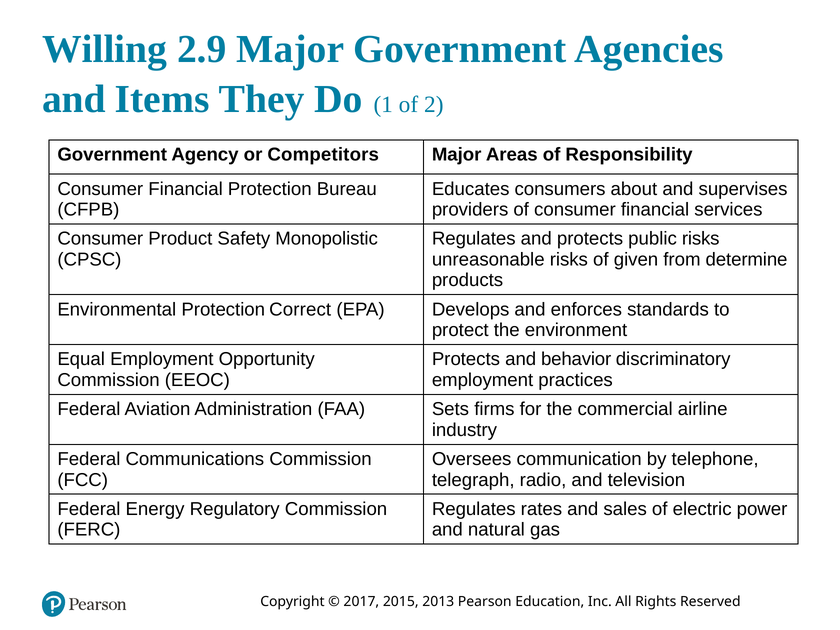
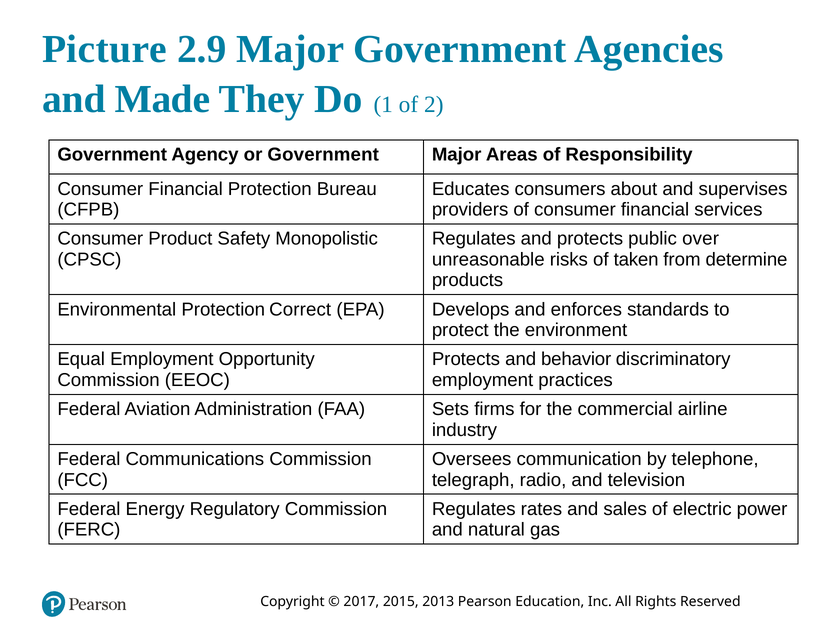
Willing: Willing -> Picture
Items: Items -> Made
or Competitors: Competitors -> Government
public risks: risks -> over
given: given -> taken
